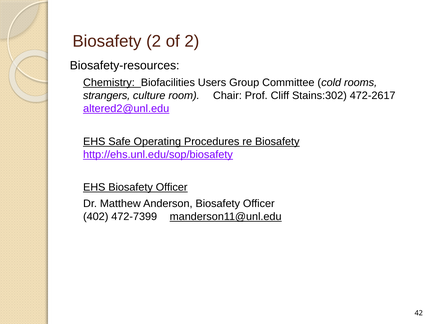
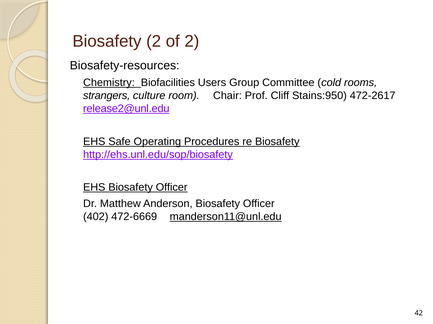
Stains:302: Stains:302 -> Stains:950
altered2@unl.edu: altered2@unl.edu -> release2@unl.edu
472-7399: 472-7399 -> 472-6669
